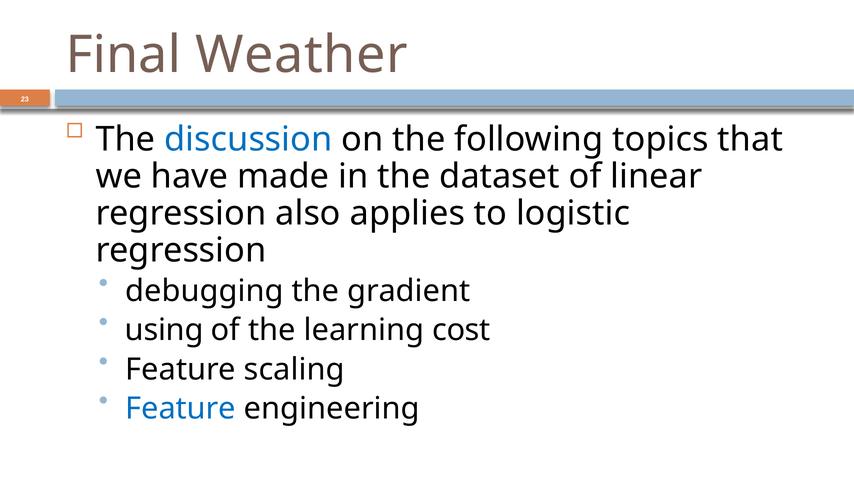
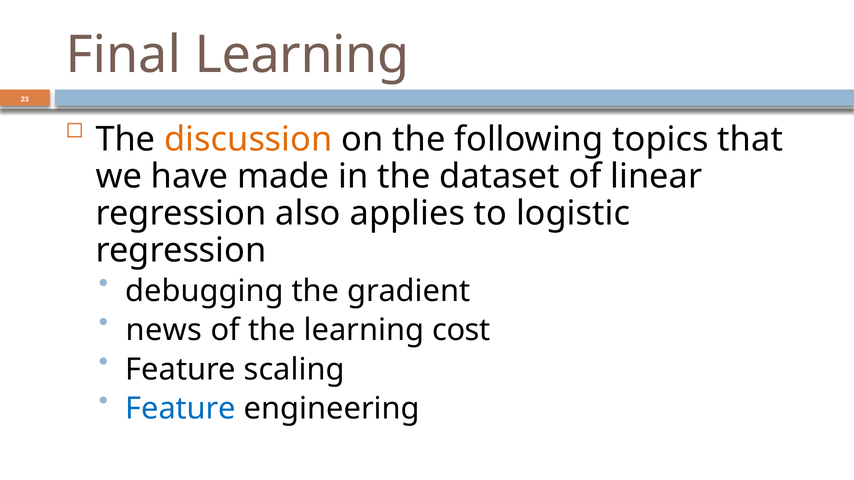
Final Weather: Weather -> Learning
discussion colour: blue -> orange
using: using -> news
